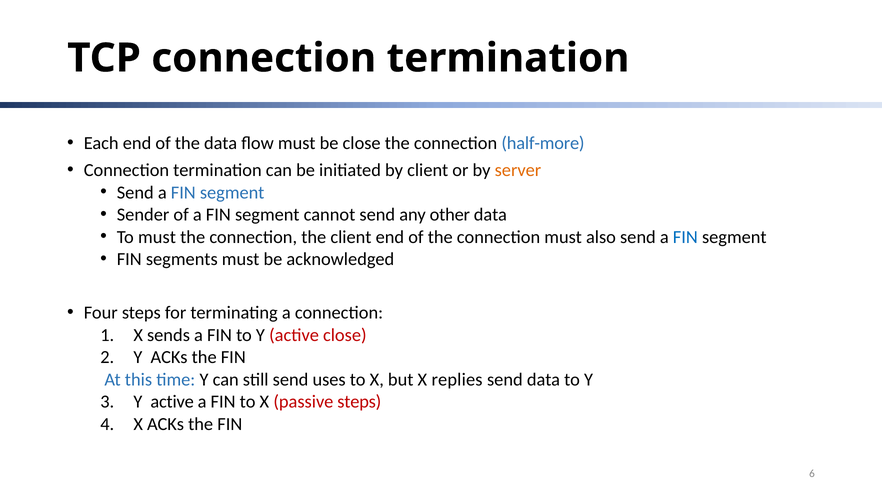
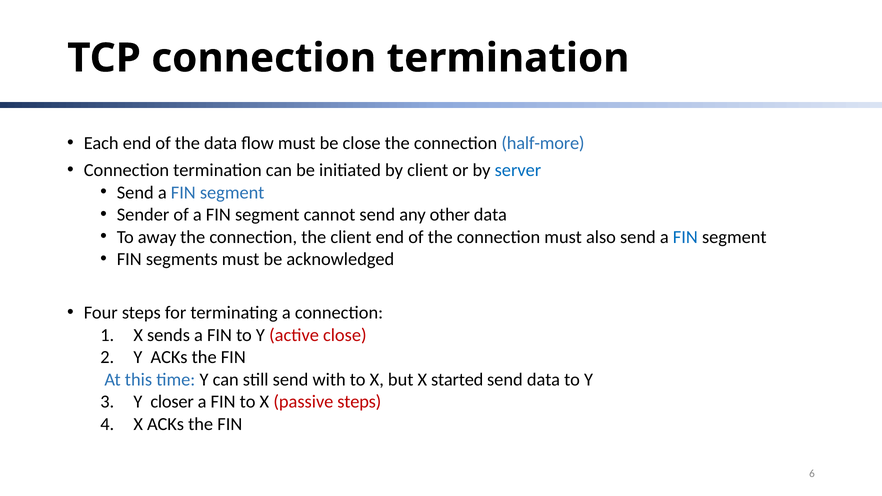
server colour: orange -> blue
To must: must -> away
uses: uses -> with
replies: replies -> started
active at (172, 402): active -> closer
